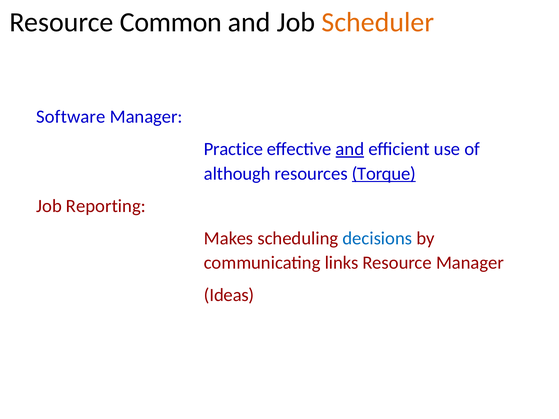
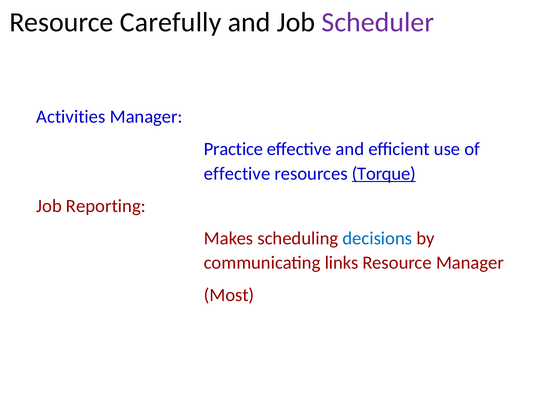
Common: Common -> Carefully
Scheduler colour: orange -> purple
Software: Software -> Activities
and at (350, 149) underline: present -> none
although at (237, 174): although -> effective
Ideas: Ideas -> Most
